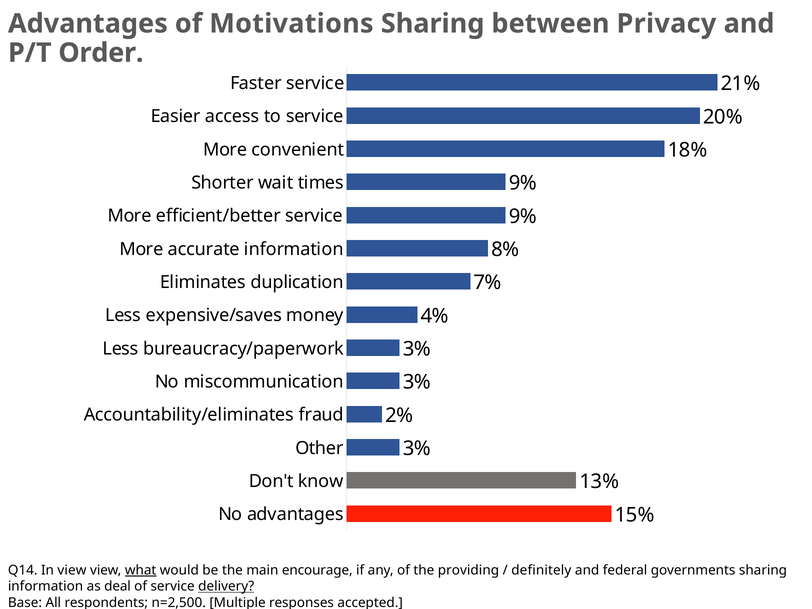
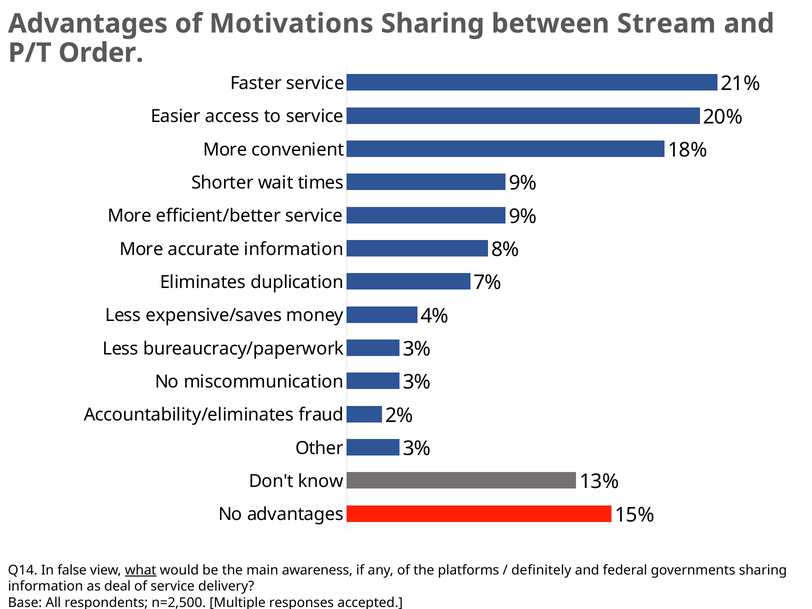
Privacy: Privacy -> Stream
In view: view -> false
encourage: encourage -> awareness
providing: providing -> platforms
delivery underline: present -> none
